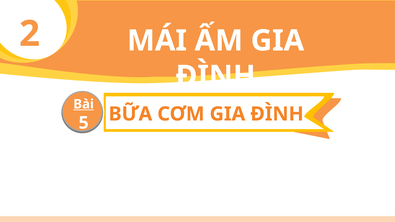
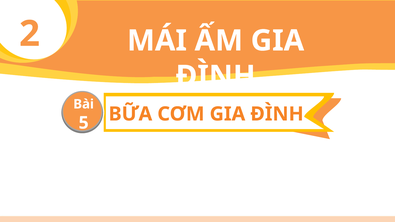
Bài underline: present -> none
